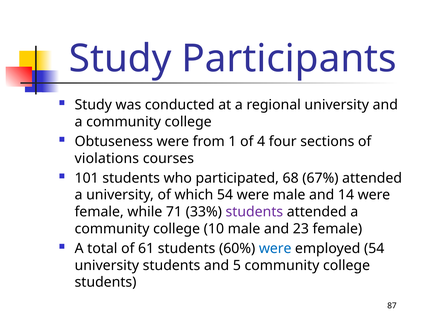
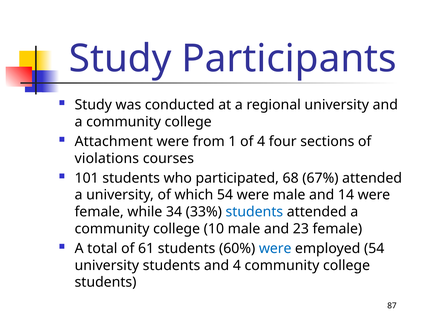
Obtuseness: Obtuseness -> Attachment
71: 71 -> 34
students at (254, 212) colour: purple -> blue
and 5: 5 -> 4
